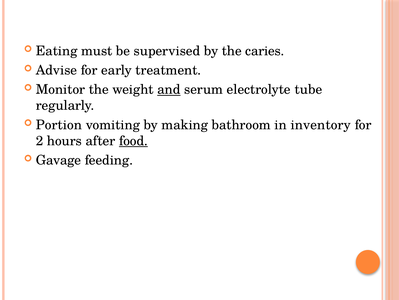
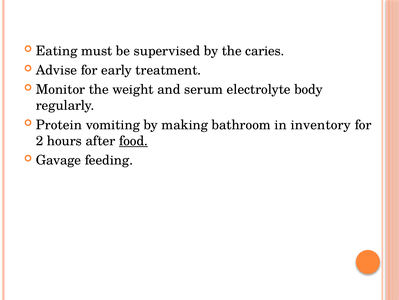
and underline: present -> none
tube: tube -> body
Portion: Portion -> Protein
